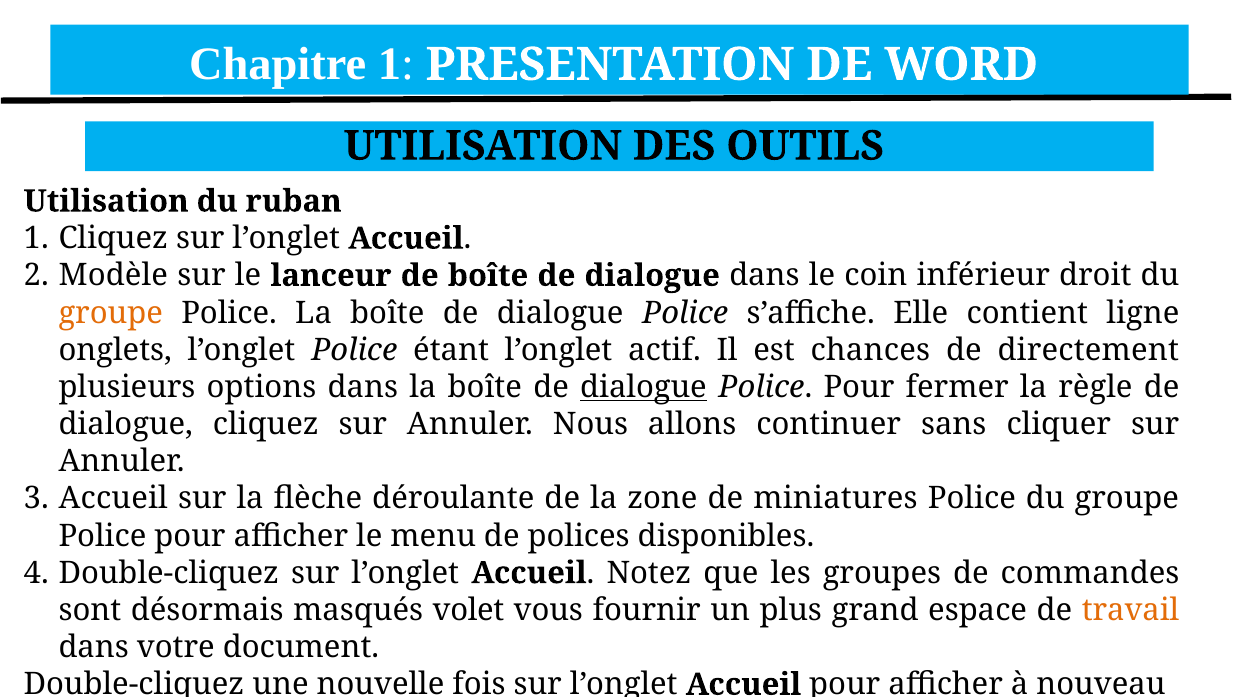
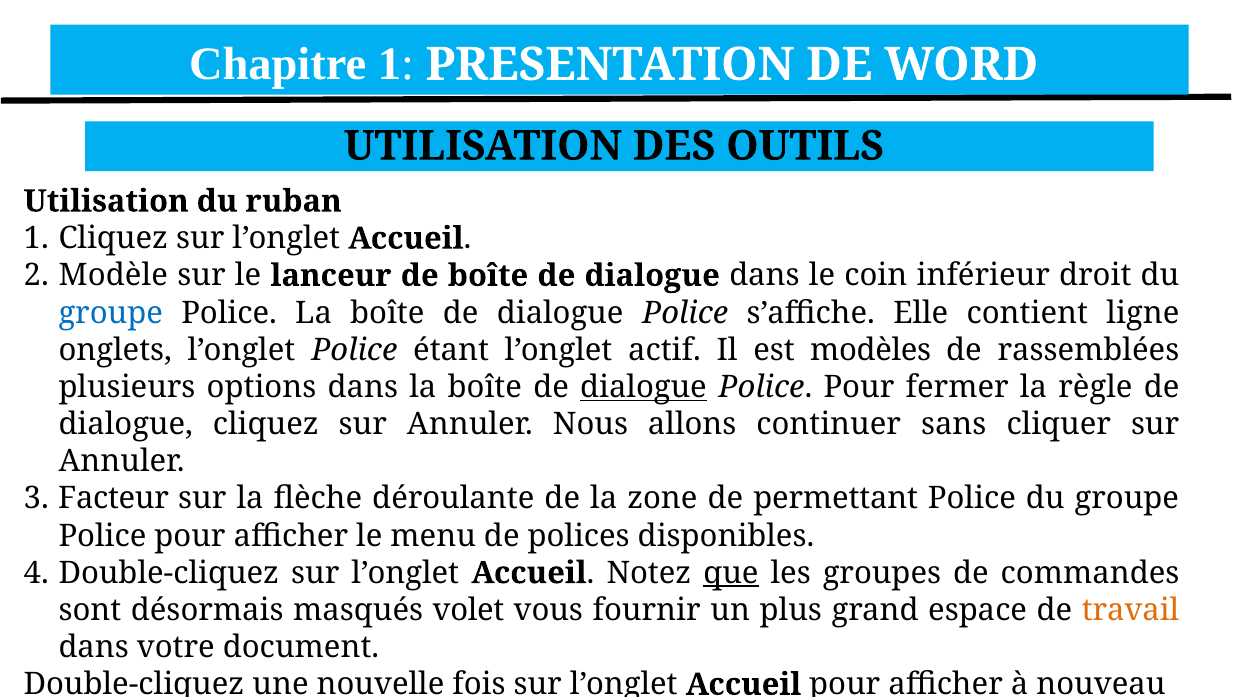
groupe at (111, 313) colour: orange -> blue
chances: chances -> modèles
directement: directement -> rassemblées
Accueil at (113, 499): Accueil -> Facteur
miniatures: miniatures -> permettant
que underline: none -> present
